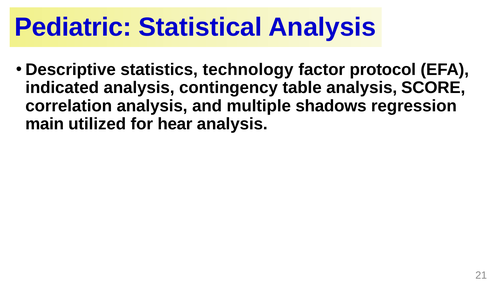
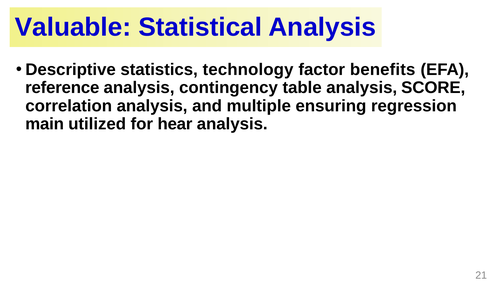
Pediatric: Pediatric -> Valuable
protocol: protocol -> benefits
indicated: indicated -> reference
shadows: shadows -> ensuring
